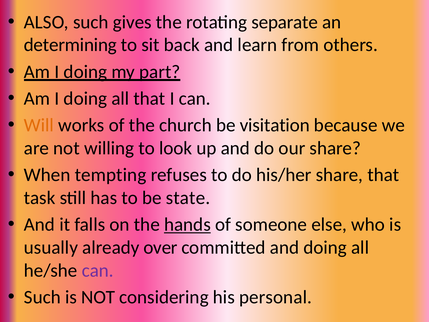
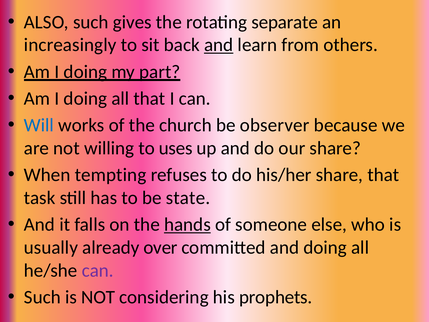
determining: determining -> increasingly
and at (219, 45) underline: none -> present
Will colour: orange -> blue
visitation: visitation -> observer
look: look -> uses
personal: personal -> prophets
